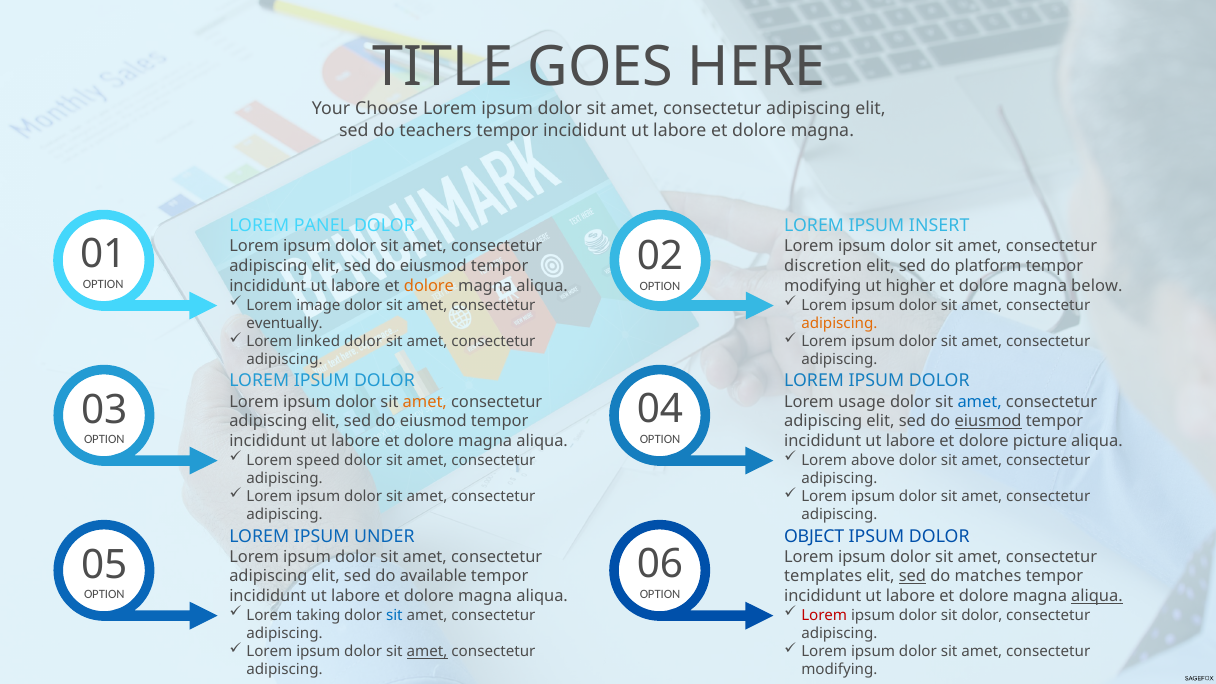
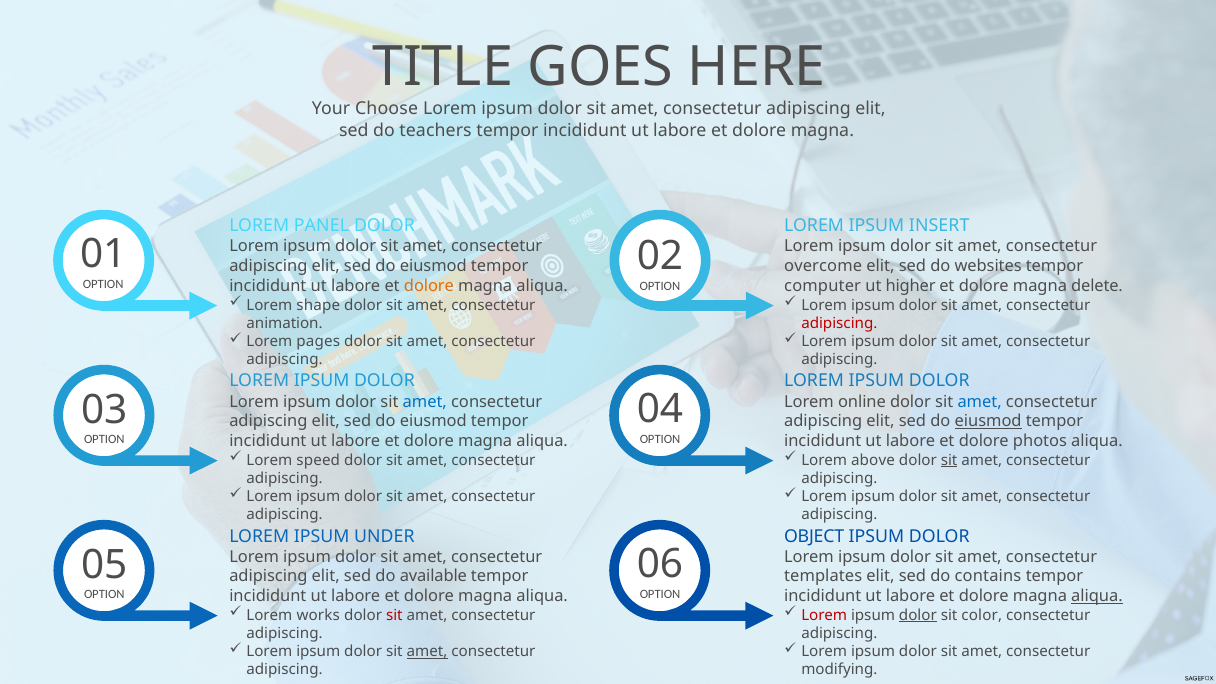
discretion: discretion -> overcome
platform: platform -> websites
modifying at (823, 286): modifying -> computer
below: below -> delete
image: image -> shape
eventually: eventually -> animation
adipiscing at (839, 323) colour: orange -> red
linked: linked -> pages
amet at (425, 402) colour: orange -> blue
usage: usage -> online
picture: picture -> photos
sit at (949, 460) underline: none -> present
sed at (912, 576) underline: present -> none
matches: matches -> contains
taking: taking -> works
sit at (394, 615) colour: blue -> red
dolor at (918, 615) underline: none -> present
sit dolor: dolor -> color
